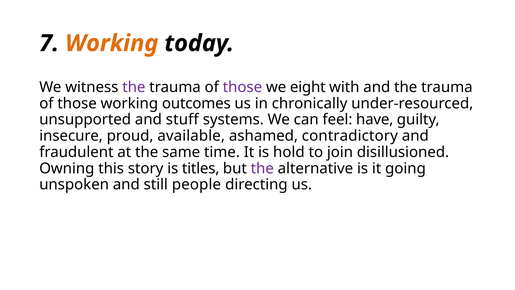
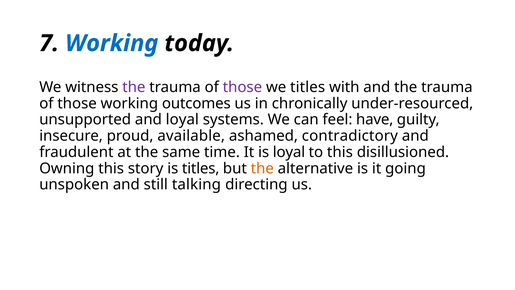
Working at (112, 43) colour: orange -> blue
we eight: eight -> titles
and stuff: stuff -> loyal
is hold: hold -> loyal
to join: join -> this
the at (262, 168) colour: purple -> orange
people: people -> talking
